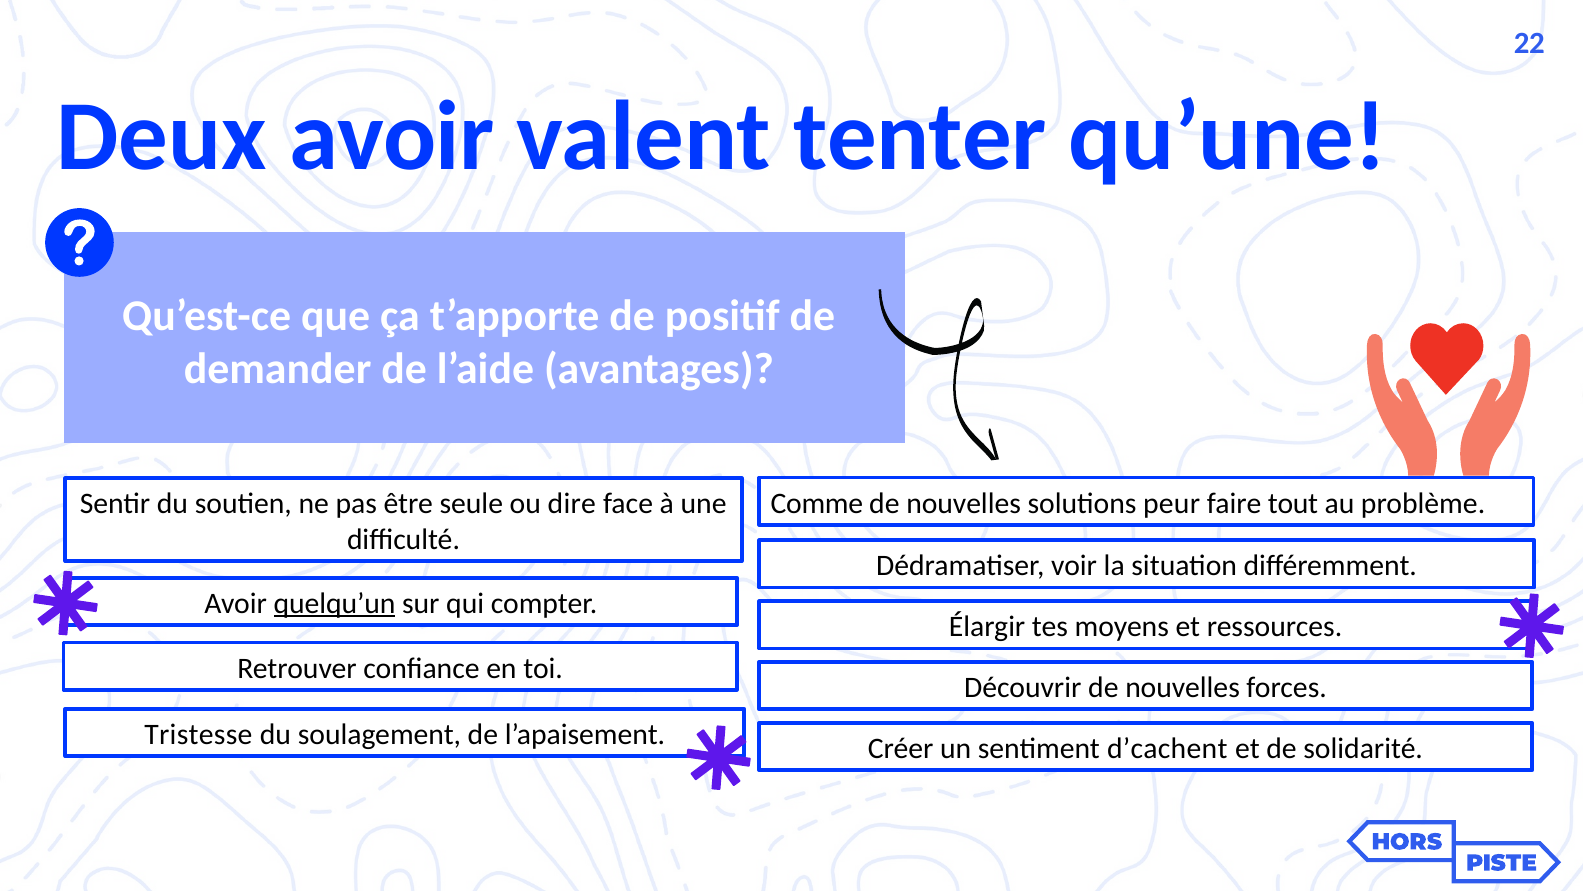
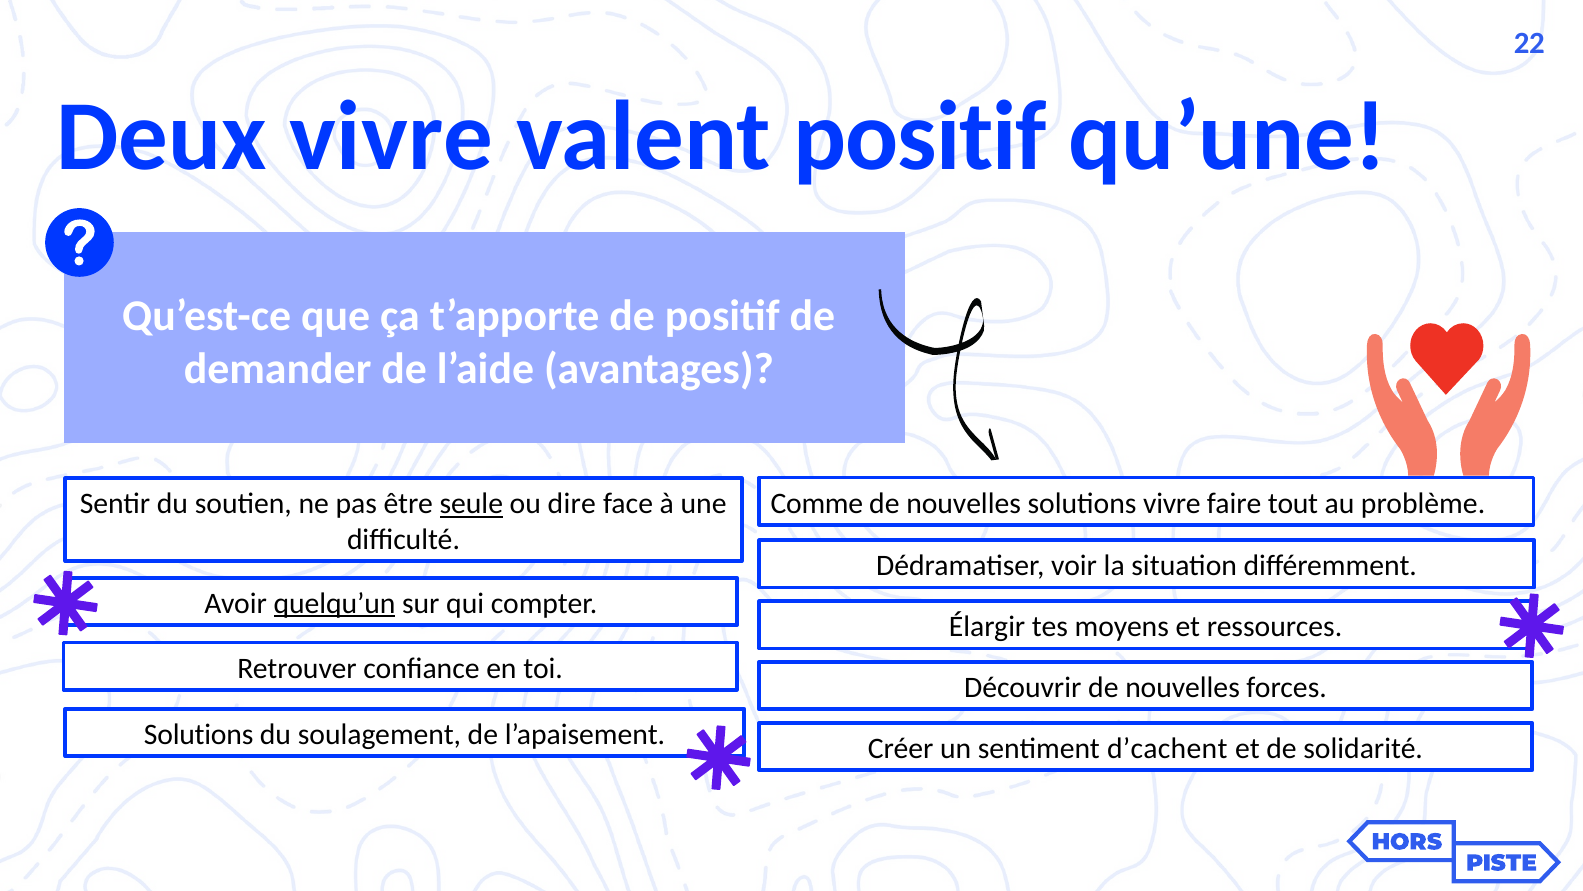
Deux avoir: avoir -> vivre
valent tenter: tenter -> positif
solutions peur: peur -> vivre
seule underline: none -> present
Tristesse at (198, 734): Tristesse -> Solutions
